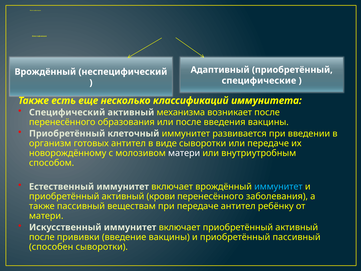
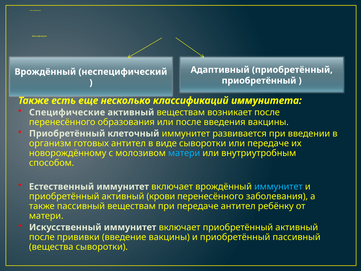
специфические at (259, 81): специфические -> приобретённый
Специфический: Специфический -> Специфические
активный механизма: механизма -> веществам
матери at (184, 153) colour: white -> light blue
способен: способен -> вещества
